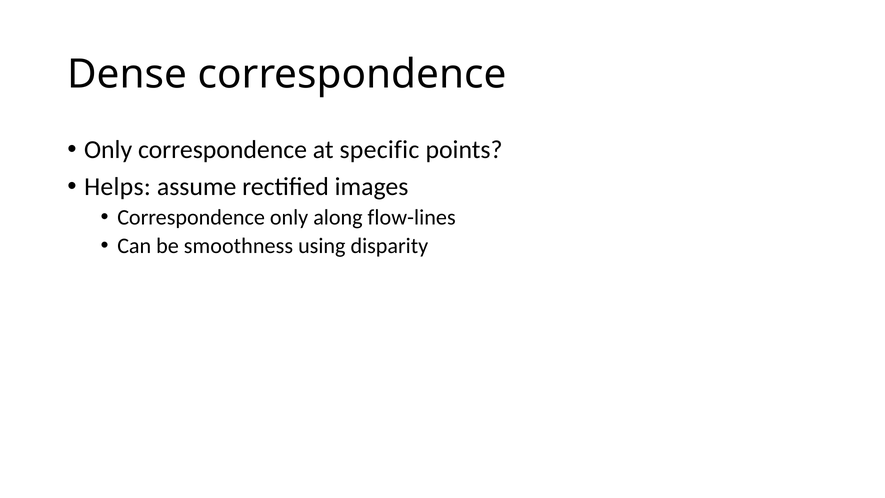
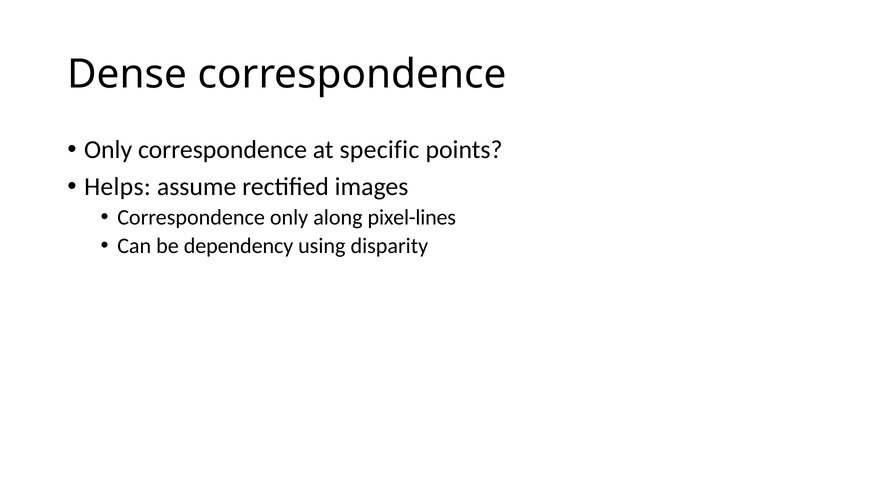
flow-lines: flow-lines -> pixel-lines
smoothness: smoothness -> dependency
